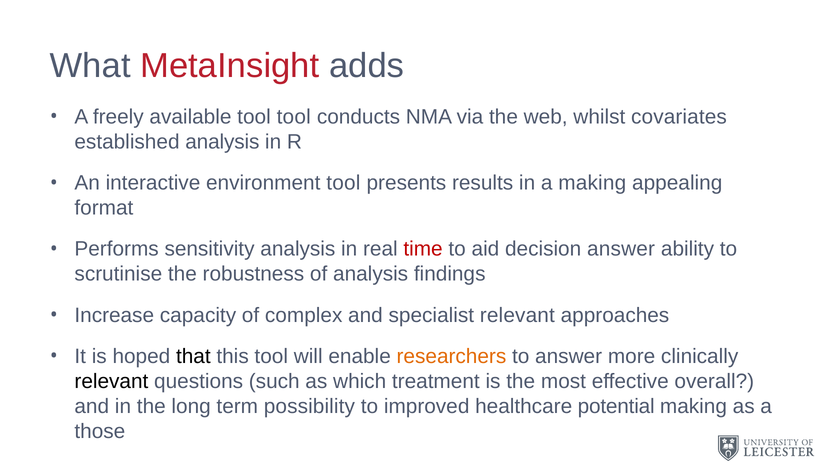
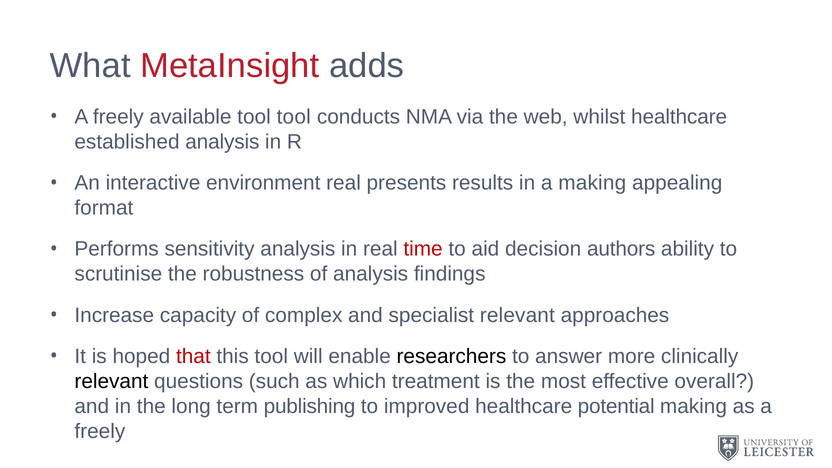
whilst covariates: covariates -> healthcare
environment tool: tool -> real
decision answer: answer -> authors
that colour: black -> red
researchers colour: orange -> black
possibility: possibility -> publishing
those at (100, 431): those -> freely
